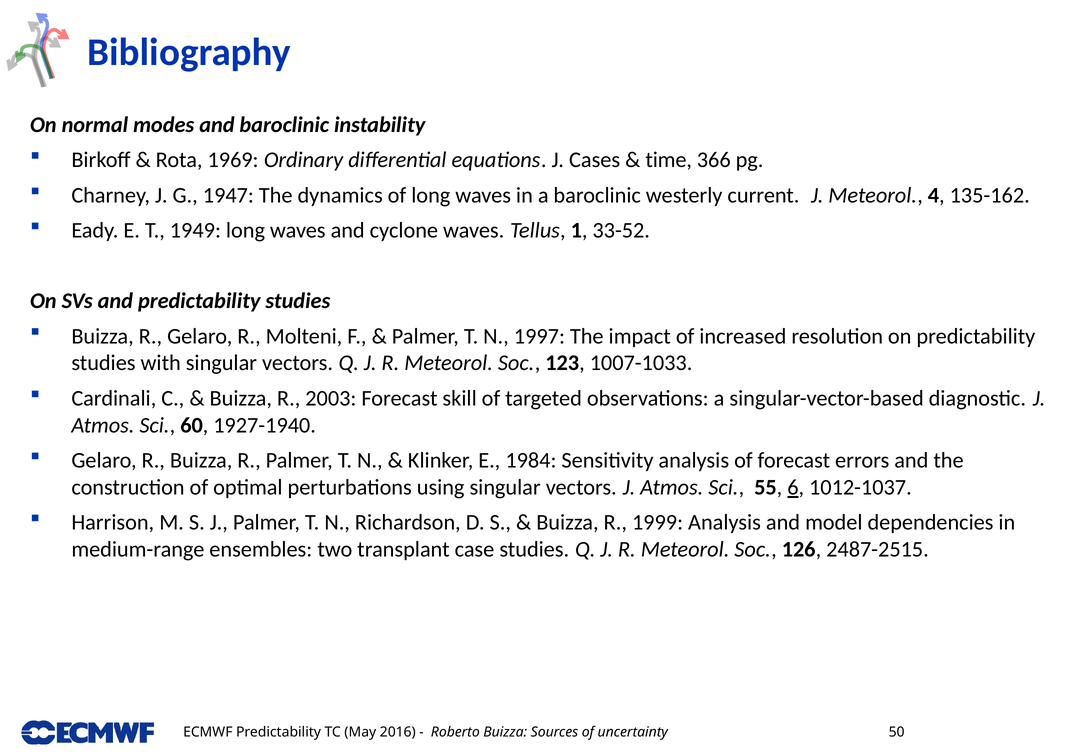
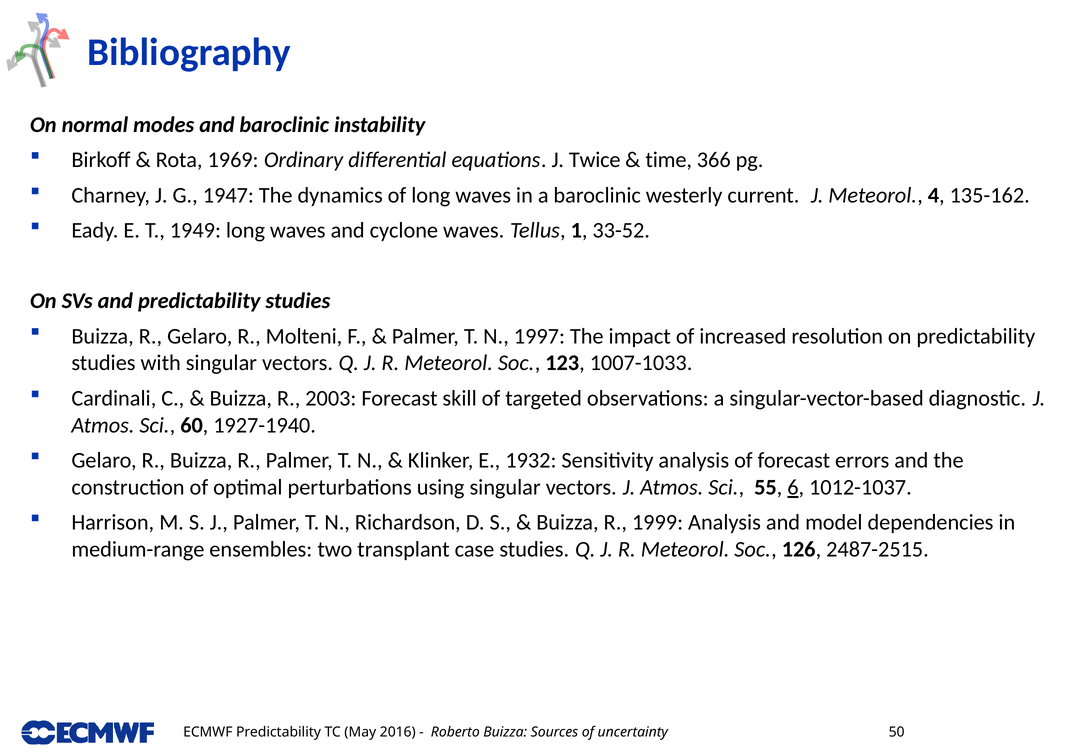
Cases: Cases -> Twice
1984: 1984 -> 1932
